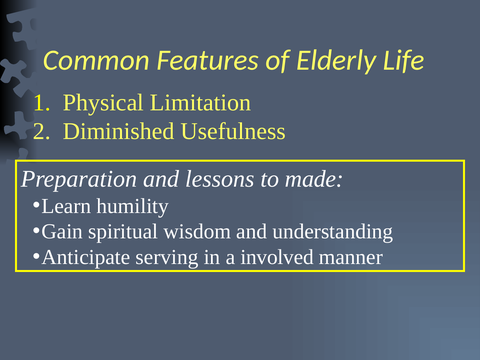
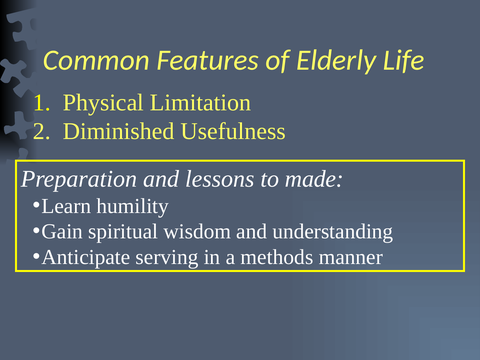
involved: involved -> methods
